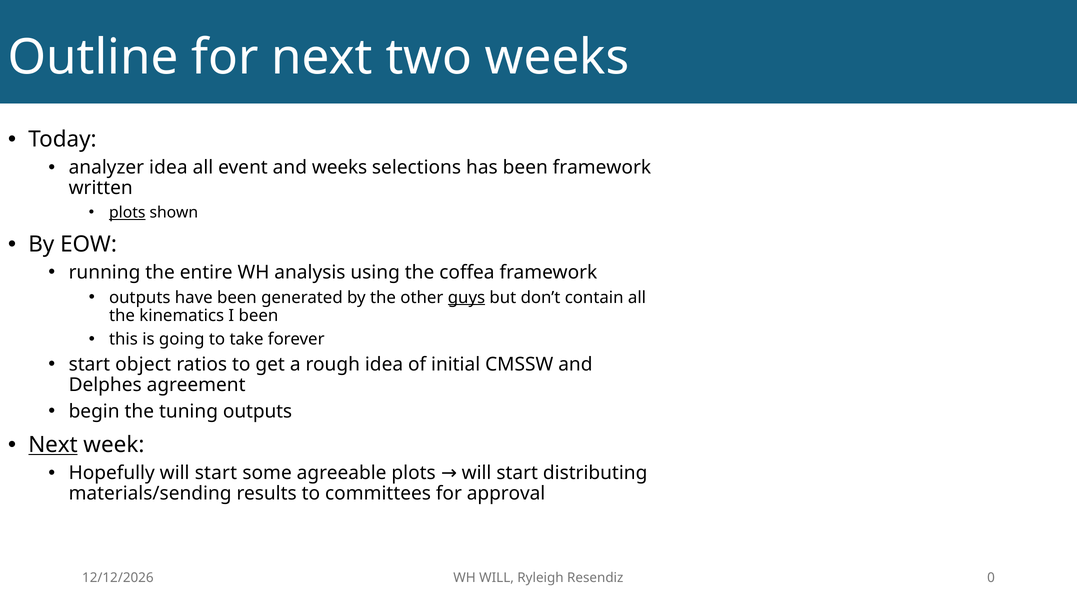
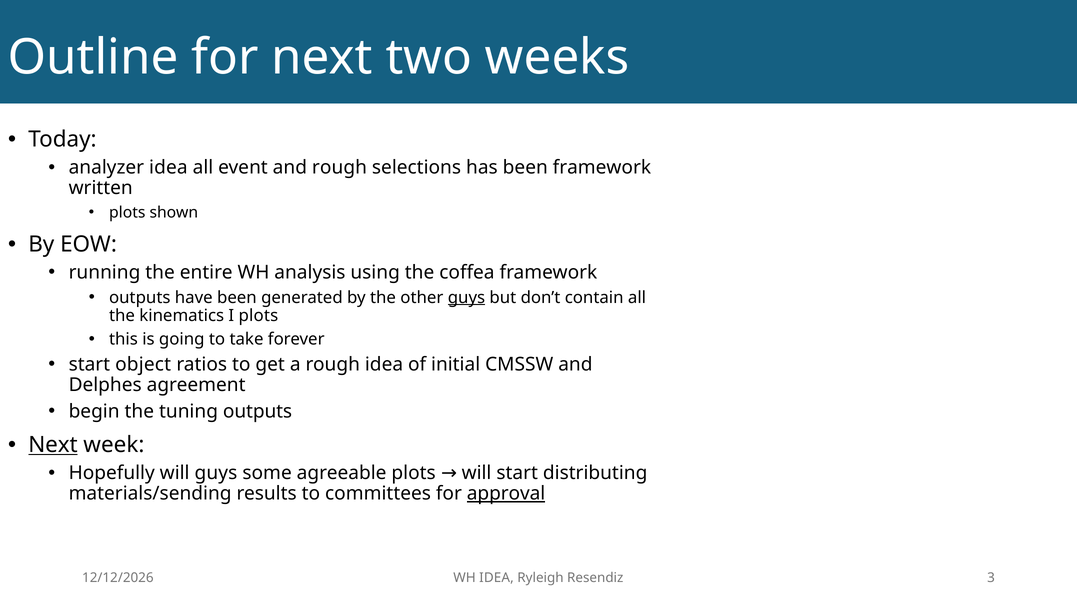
and weeks: weeks -> rough
plots at (127, 213) underline: present -> none
I been: been -> plots
Hopefully will start: start -> guys
approval underline: none -> present
WH WILL: WILL -> IDEA
0: 0 -> 3
